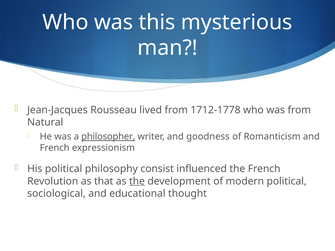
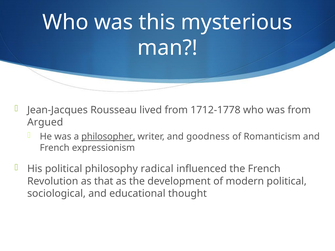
Natural: Natural -> Argued
consist: consist -> radical
the at (137, 181) underline: present -> none
